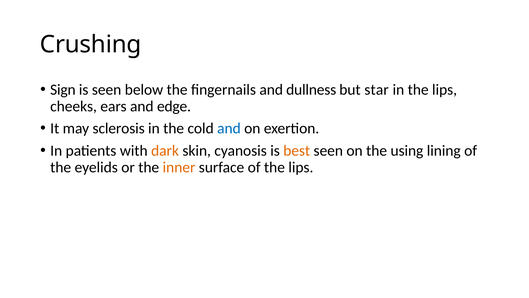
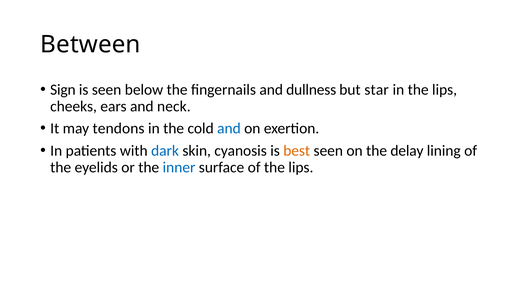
Crushing: Crushing -> Between
edge: edge -> neck
sclerosis: sclerosis -> tendons
dark colour: orange -> blue
using: using -> delay
inner colour: orange -> blue
